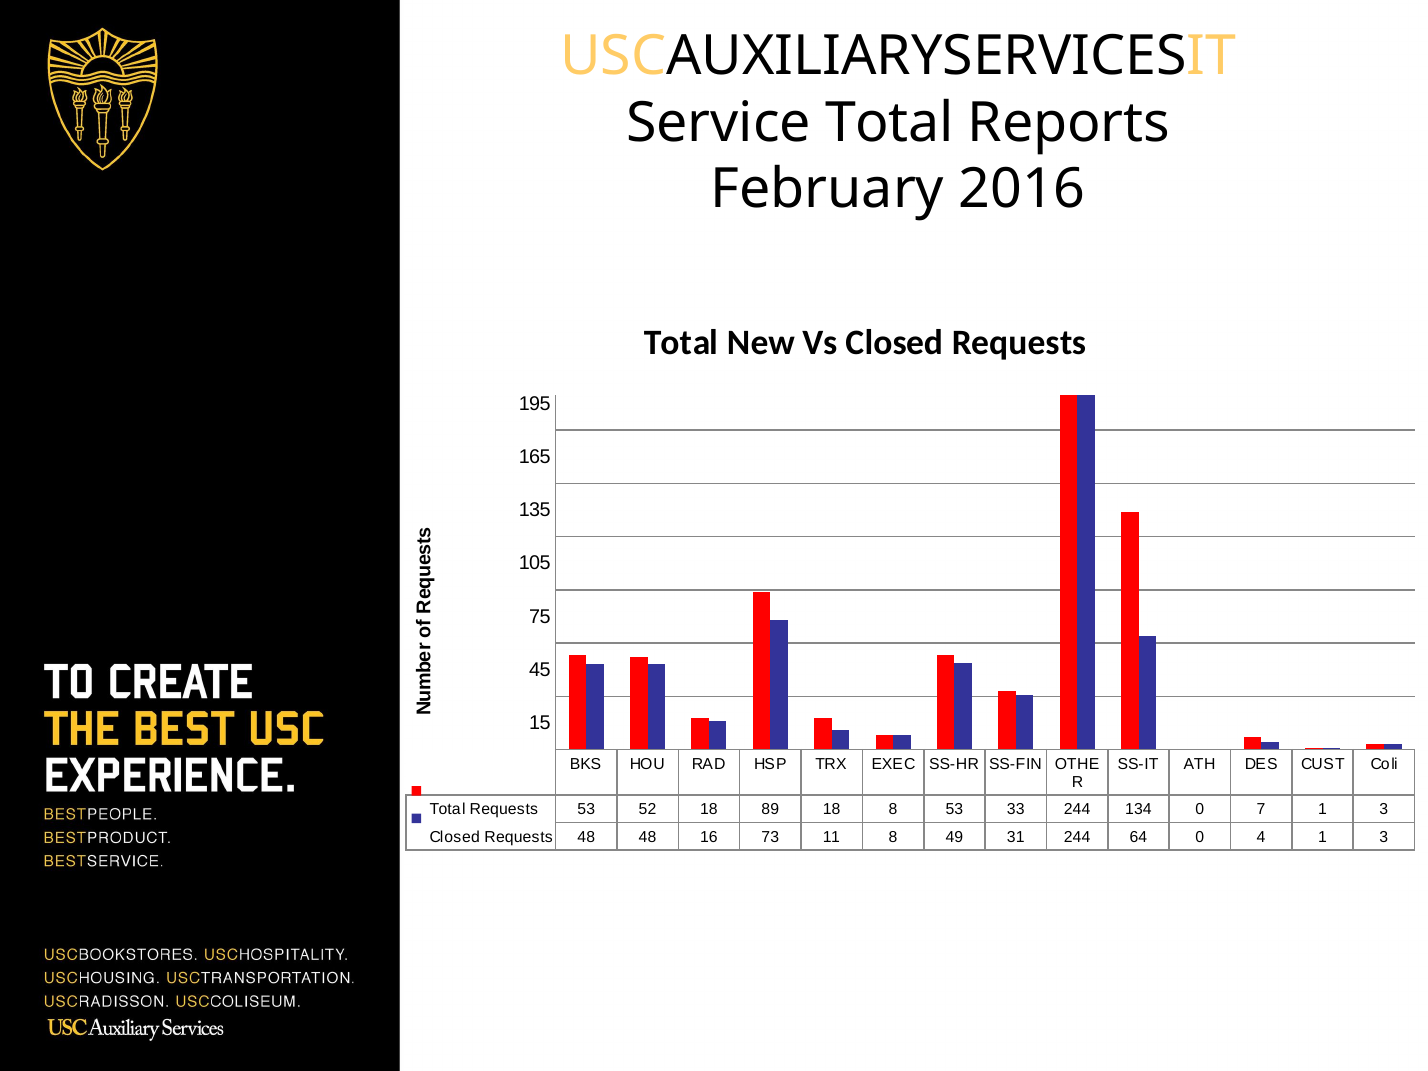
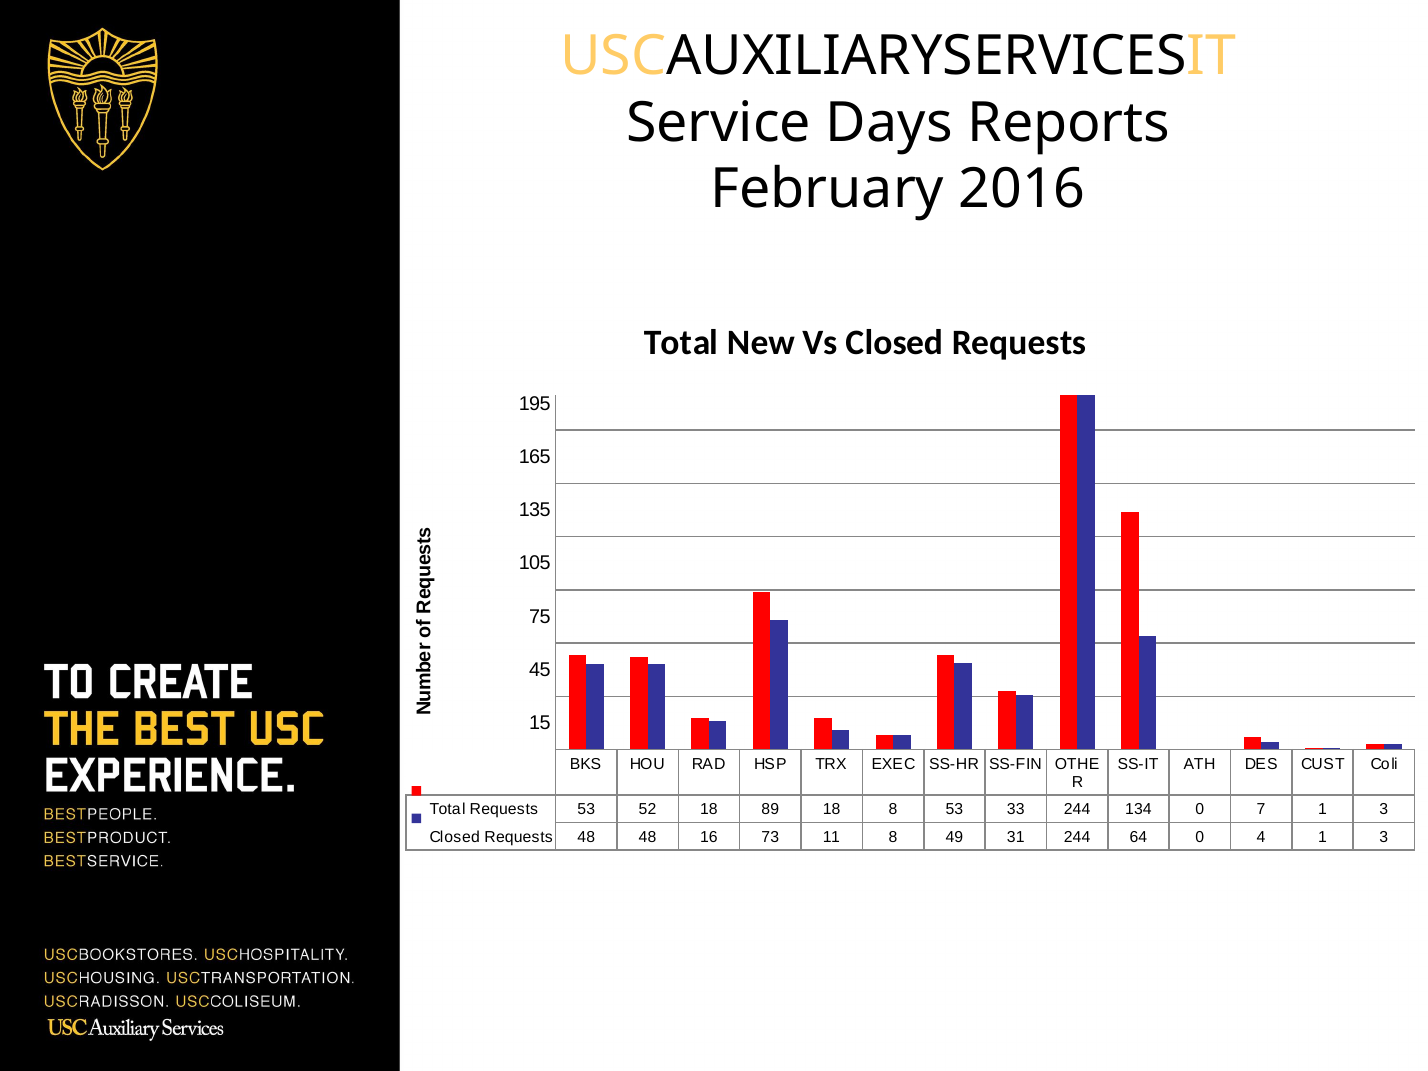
Service Total: Total -> Days
